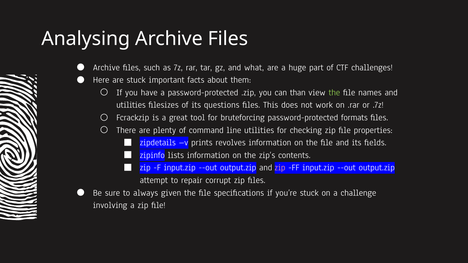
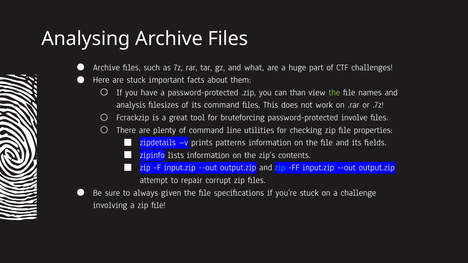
utilities at (131, 105): utilities -> analysis
its questions: questions -> command
formats: formats -> involve
revolves: revolves -> patterns
zip at (280, 168) colour: pink -> light blue
